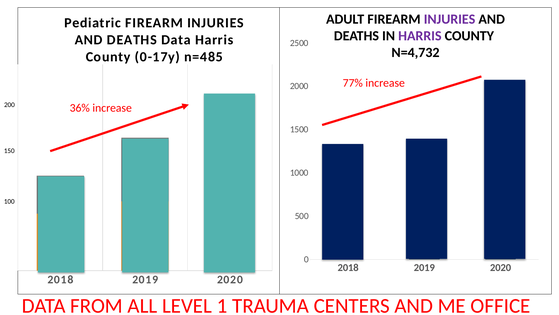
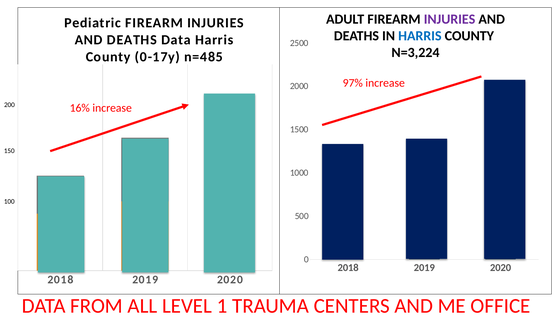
HARRIS at (420, 36) colour: purple -> blue
N=4,732: N=4,732 -> N=3,224
77%: 77% -> 97%
36%: 36% -> 16%
